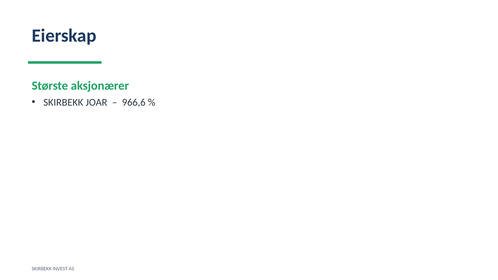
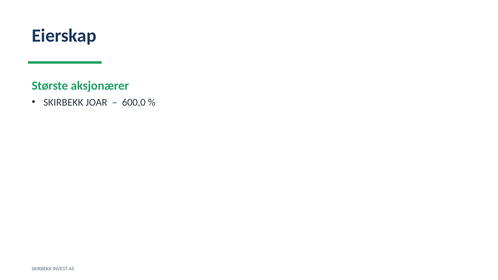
966,6: 966,6 -> 600,0
